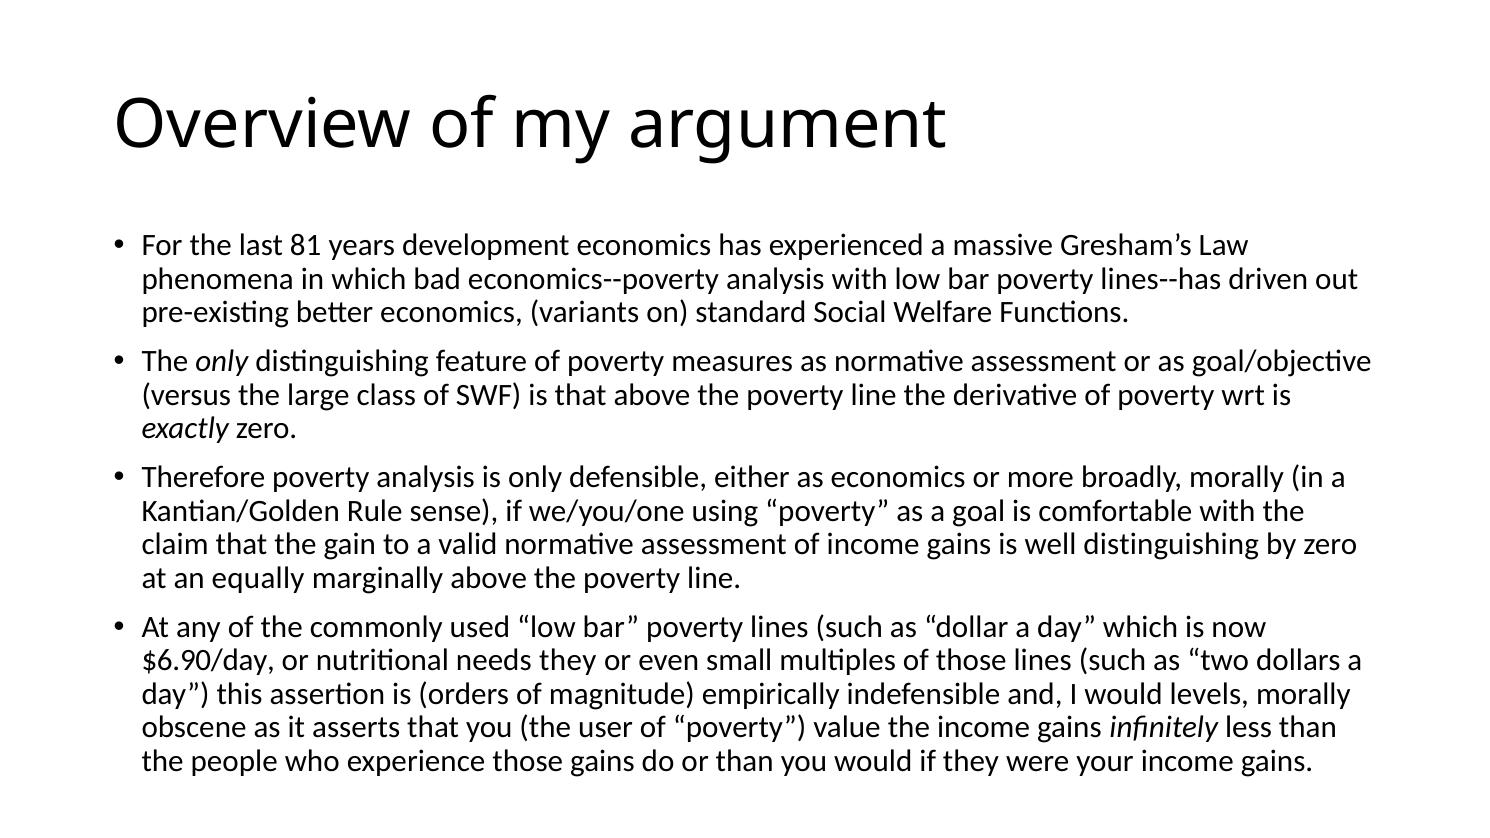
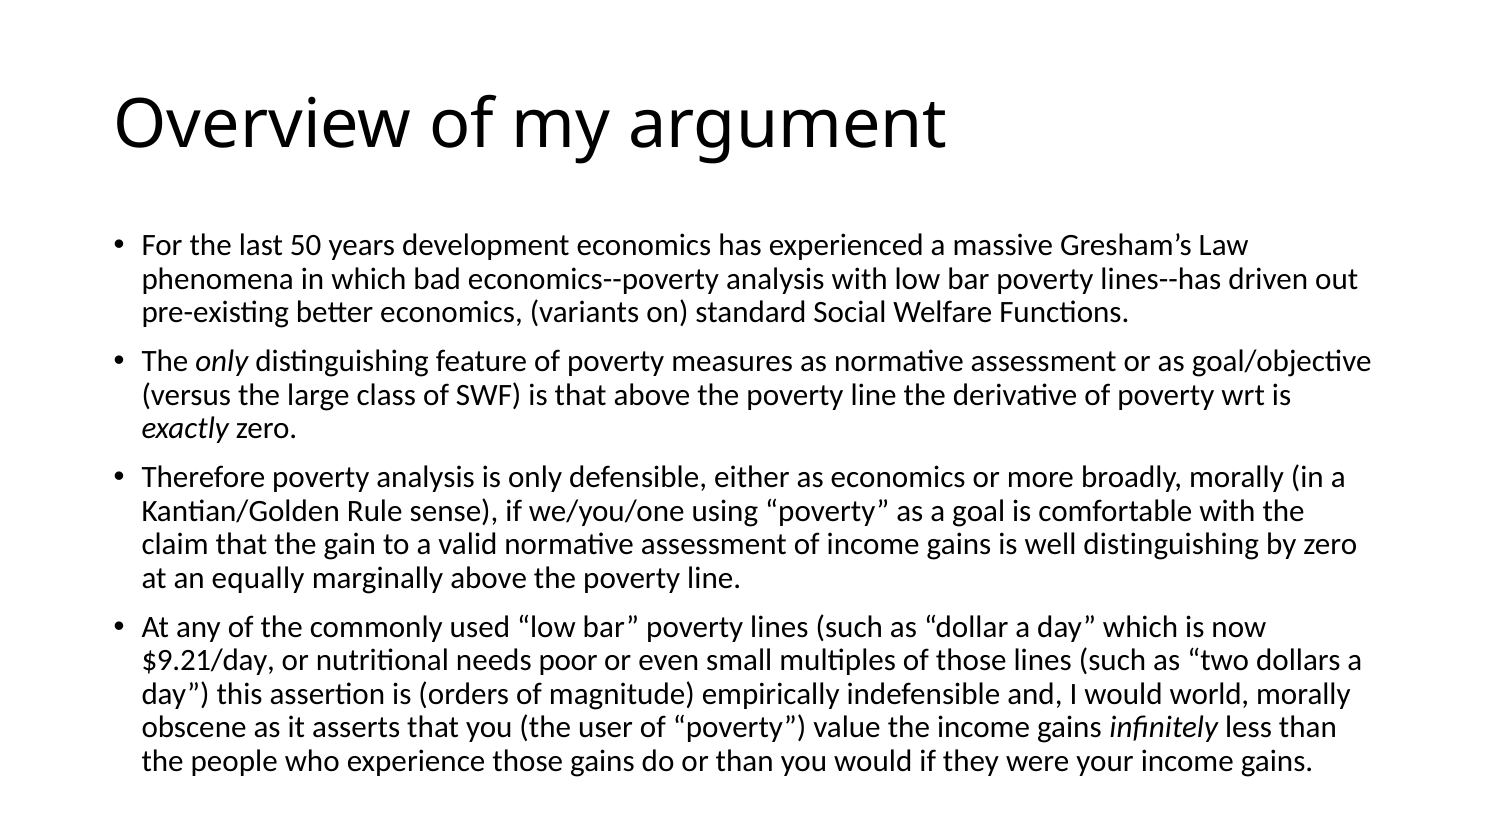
81: 81 -> 50
$6.90/day: $6.90/day -> $9.21/day
needs they: they -> poor
levels: levels -> world
